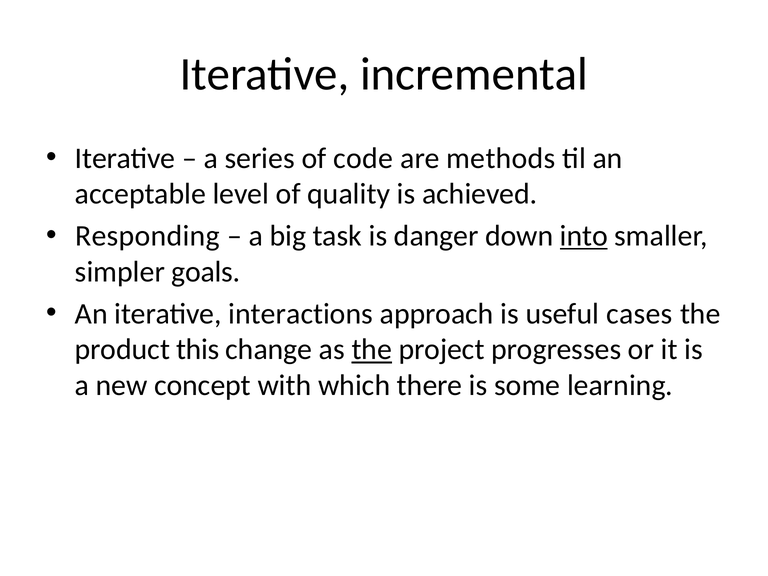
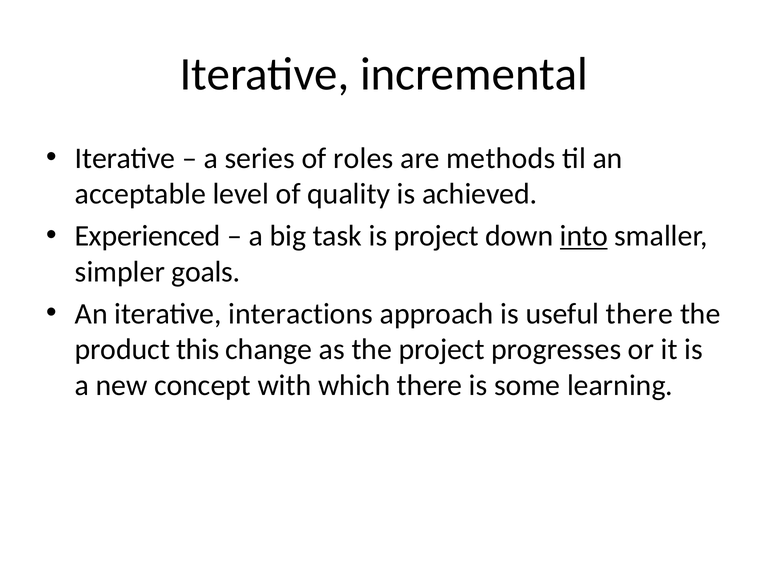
code: code -> roles
Responding: Responding -> Experienced
is danger: danger -> project
useful cases: cases -> there
the at (372, 350) underline: present -> none
